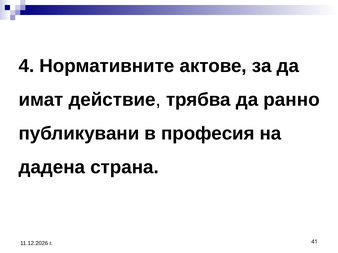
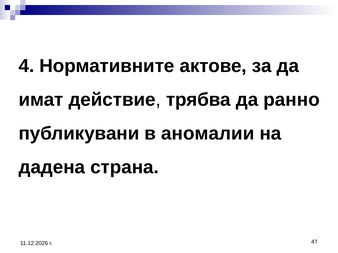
професия: професия -> аномалии
